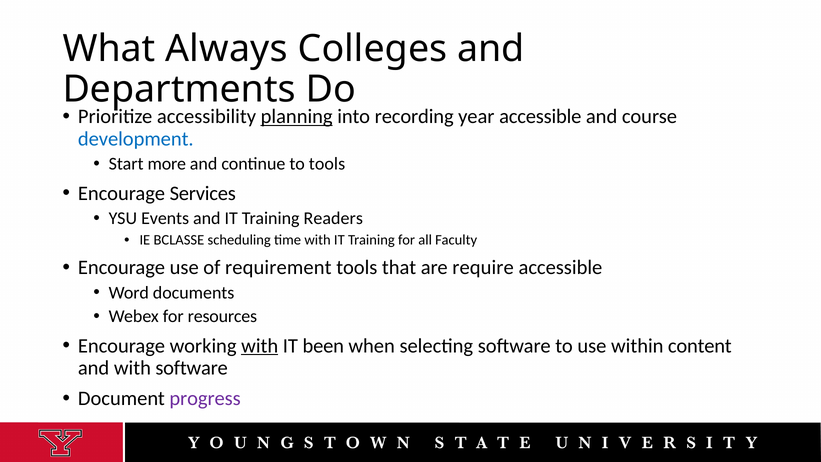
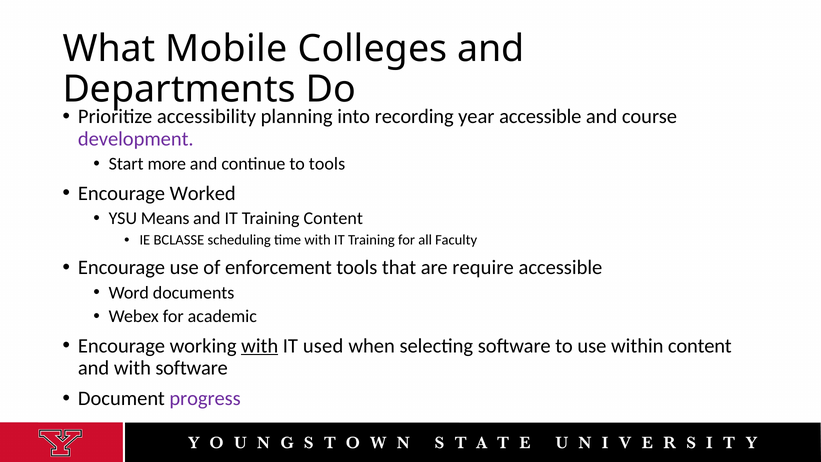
Always: Always -> Mobile
planning underline: present -> none
development colour: blue -> purple
Services: Services -> Worked
Events: Events -> Means
Training Readers: Readers -> Content
requirement: requirement -> enforcement
resources: resources -> academic
been: been -> used
